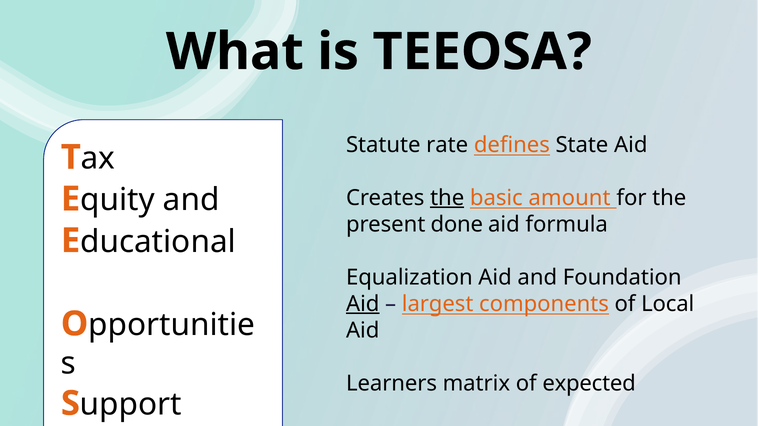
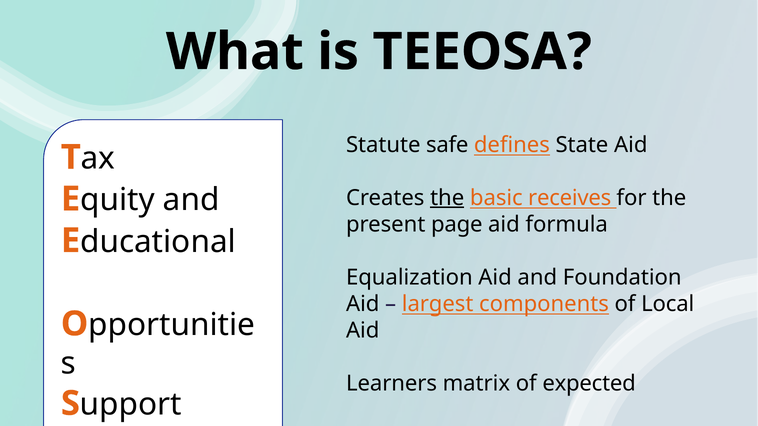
rate: rate -> safe
amount: amount -> receives
done: done -> page
Aid at (363, 304) underline: present -> none
